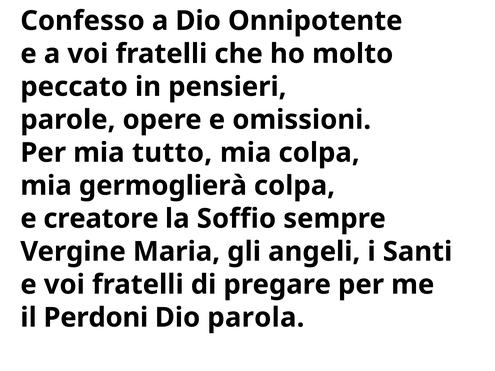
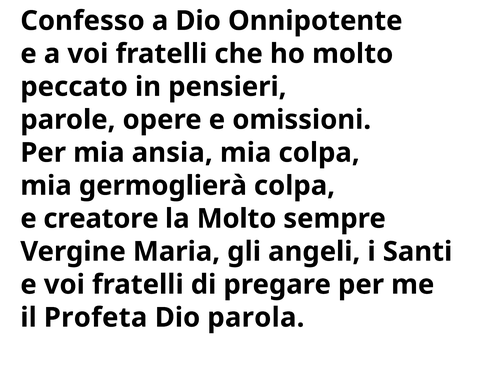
tutto: tutto -> ansia
la Soffio: Soffio -> Molto
Perdoni: Perdoni -> Profeta
